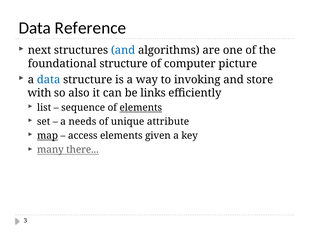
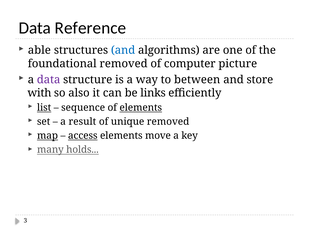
next: next -> able
foundational structure: structure -> removed
data at (49, 80) colour: blue -> purple
invoking: invoking -> between
list underline: none -> present
needs: needs -> result
unique attribute: attribute -> removed
access underline: none -> present
given: given -> move
there: there -> holds
